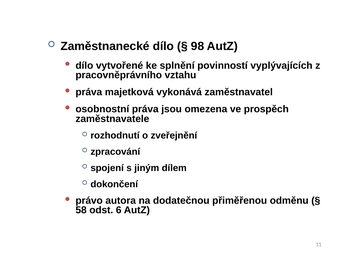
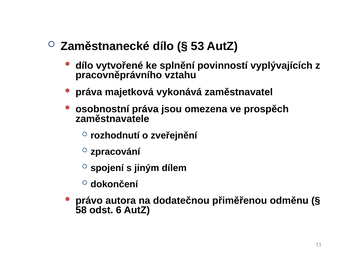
98: 98 -> 53
